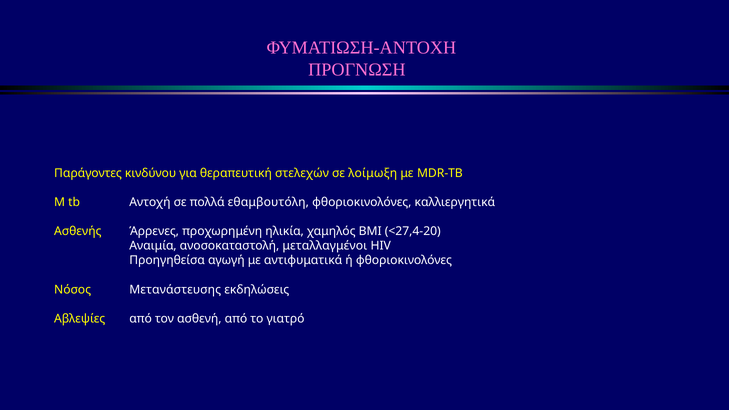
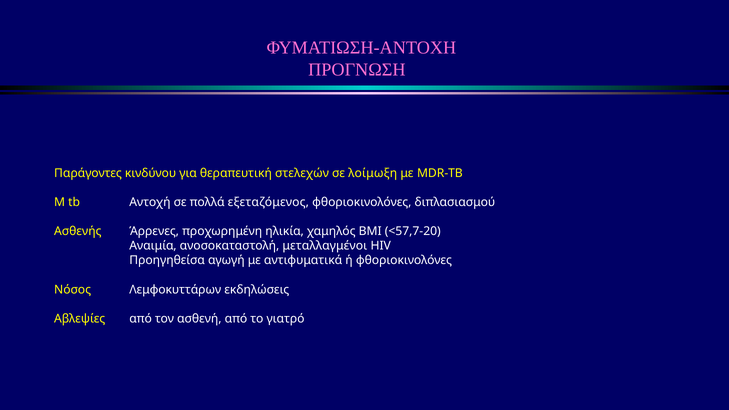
εθαμβουτόλη: εθαμβουτόλη -> εξεταζόμενος
καλλιεργητικά: καλλιεργητικά -> διπλασιασμού
<27,4-20: <27,4-20 -> <57,7-20
Μετανάστευσης: Μετανάστευσης -> Λεμφοκυττάρων
